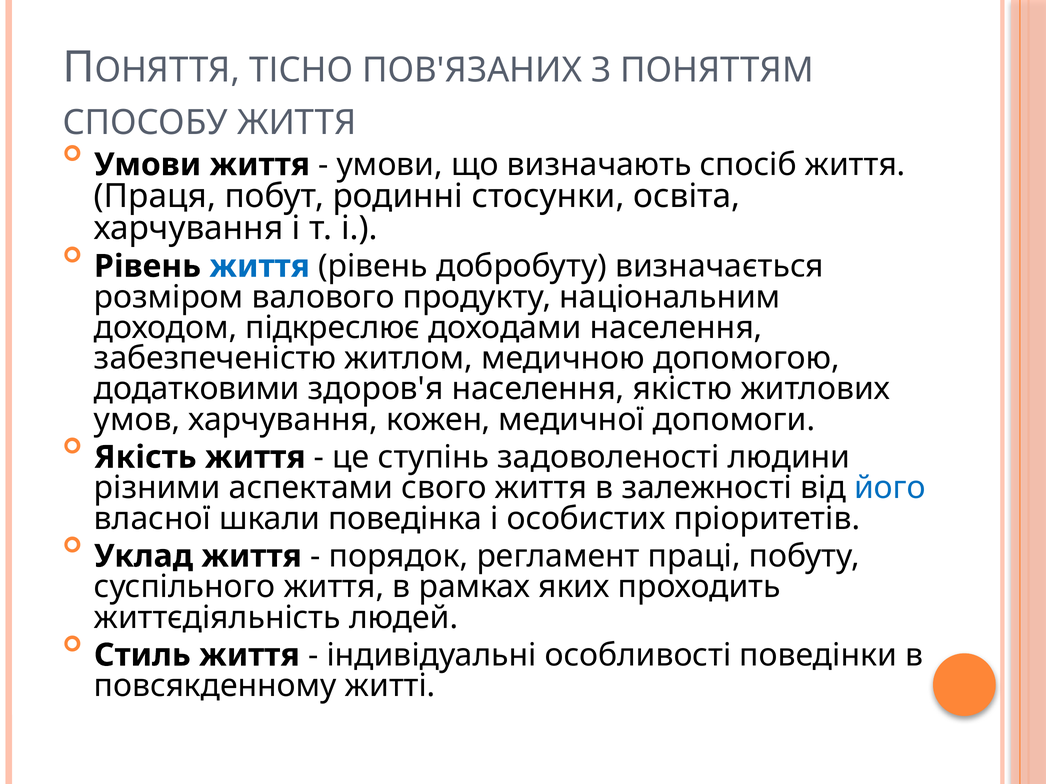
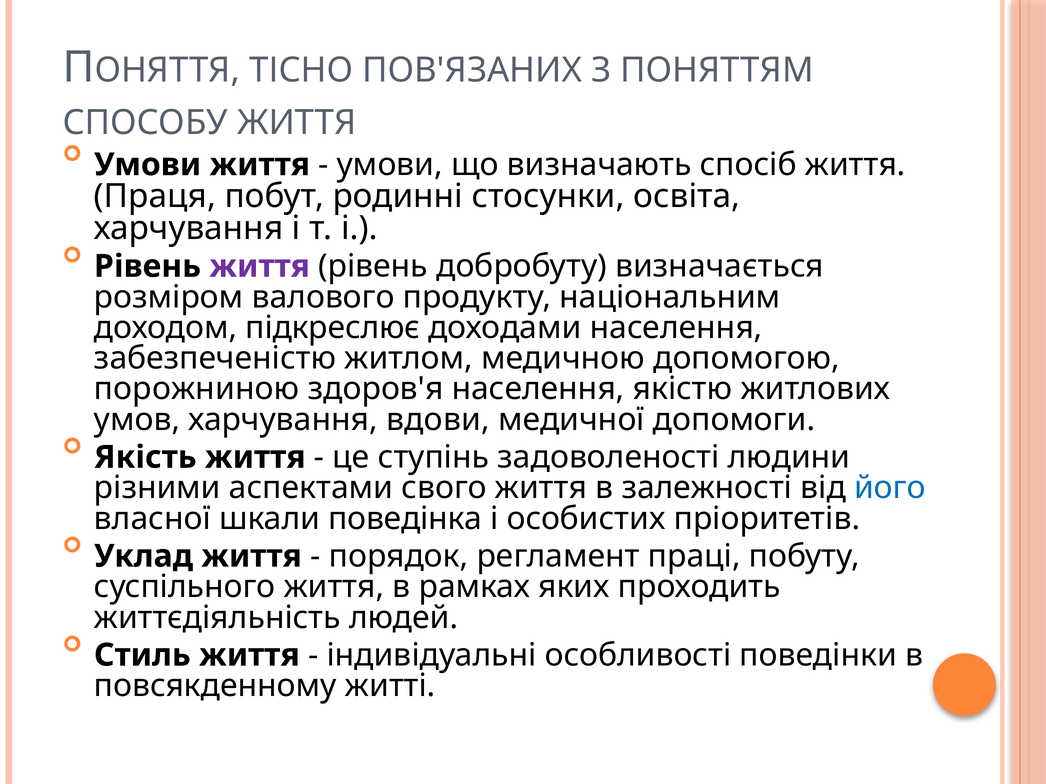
життя at (260, 266) colour: blue -> purple
додатковими: додатковими -> порожниною
кожен: кожен -> вдови
